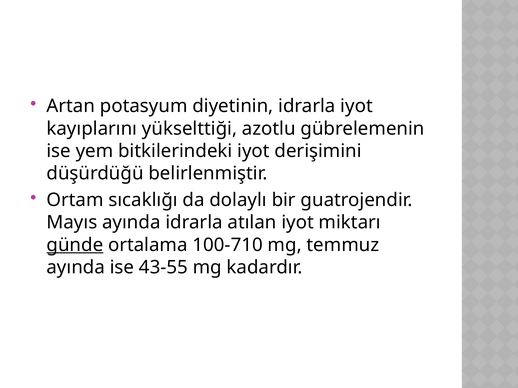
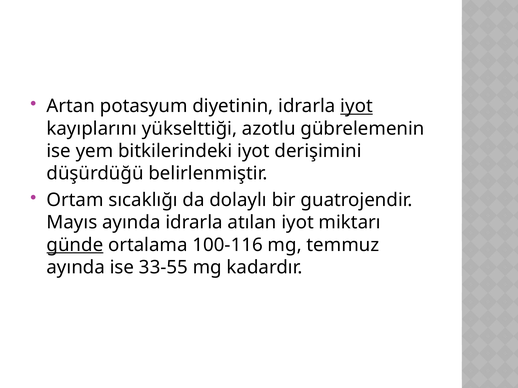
iyot at (357, 106) underline: none -> present
100-710: 100-710 -> 100-116
43-55: 43-55 -> 33-55
